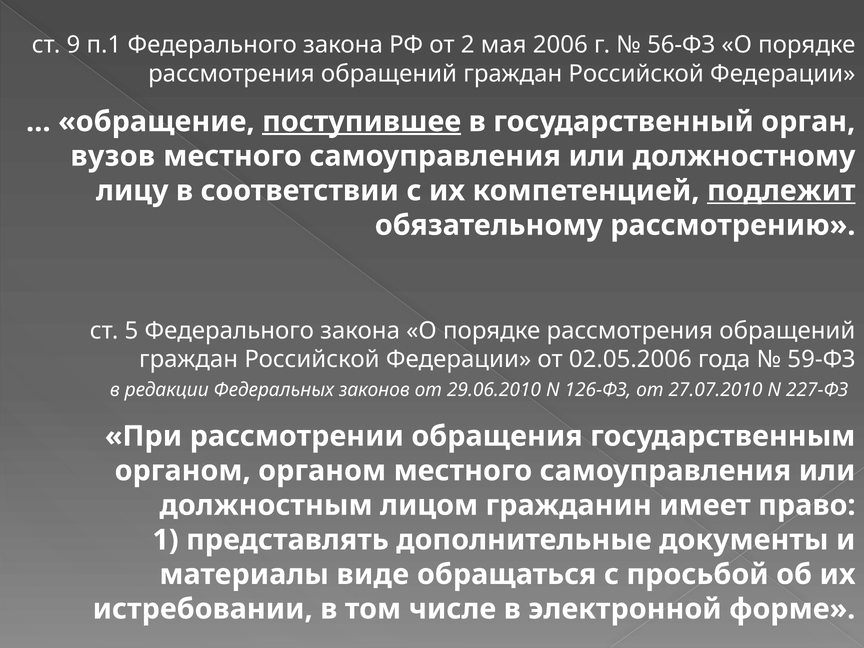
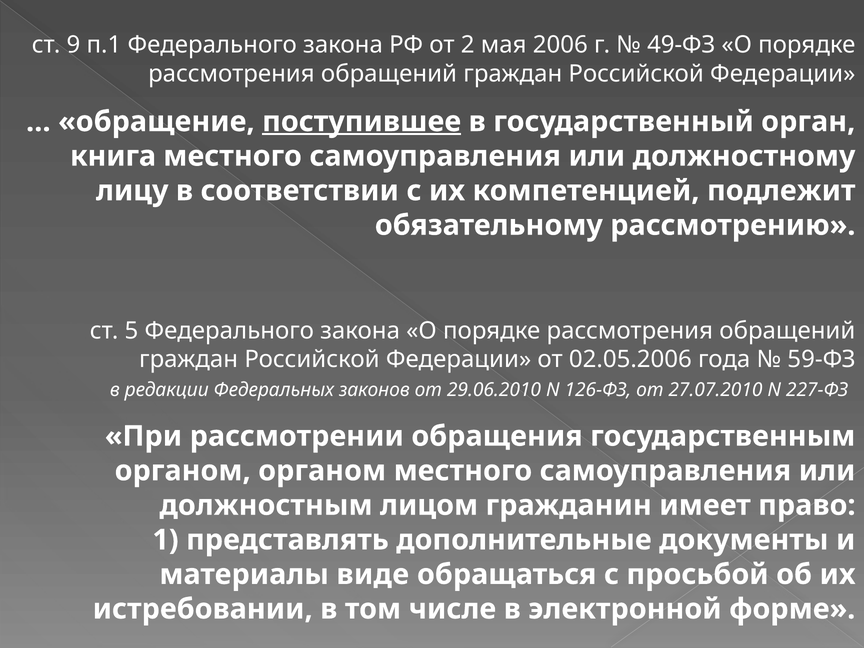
56-ФЗ: 56-ФЗ -> 49-ФЗ
вузов: вузов -> книга
подлежит underline: present -> none
